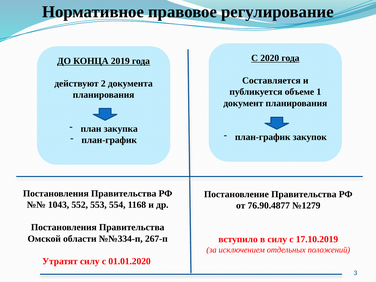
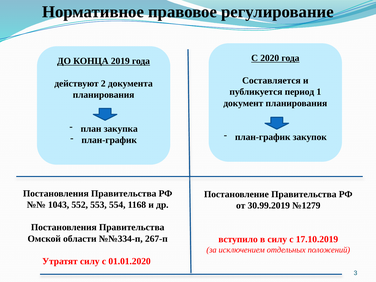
объеме: объеме -> период
76.90.4877: 76.90.4877 -> 30.99.2019
